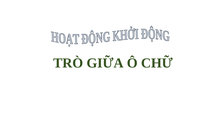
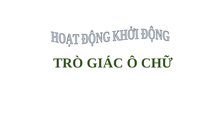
GIỮA: GIỮA -> GIÁC
